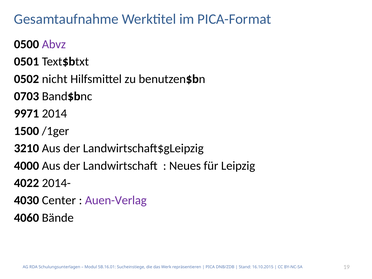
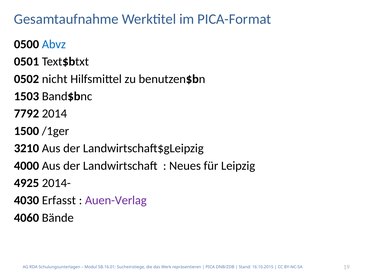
Abvz colour: purple -> blue
0703: 0703 -> 1503
9971: 9971 -> 7792
4022: 4022 -> 4925
Center: Center -> Erfasst
